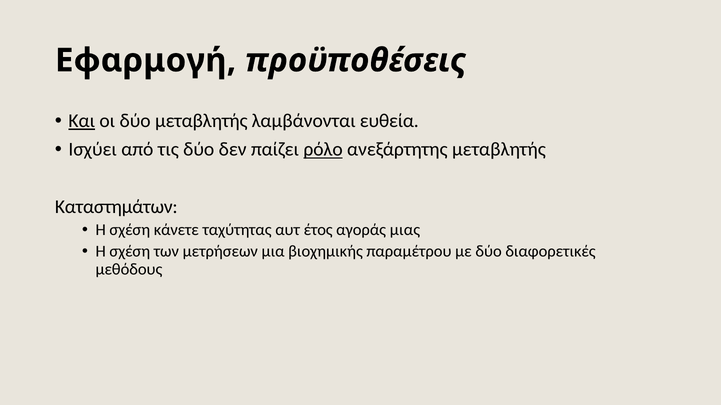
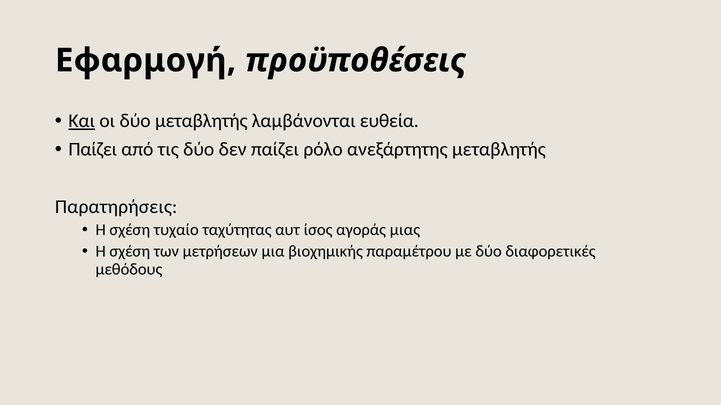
Ισχύει at (93, 150): Ισχύει -> Παίζει
ρόλο underline: present -> none
Καταστημάτων: Καταστημάτων -> Παρατηρήσεις
κάνετε: κάνετε -> τυχαίο
έτος: έτος -> ίσος
